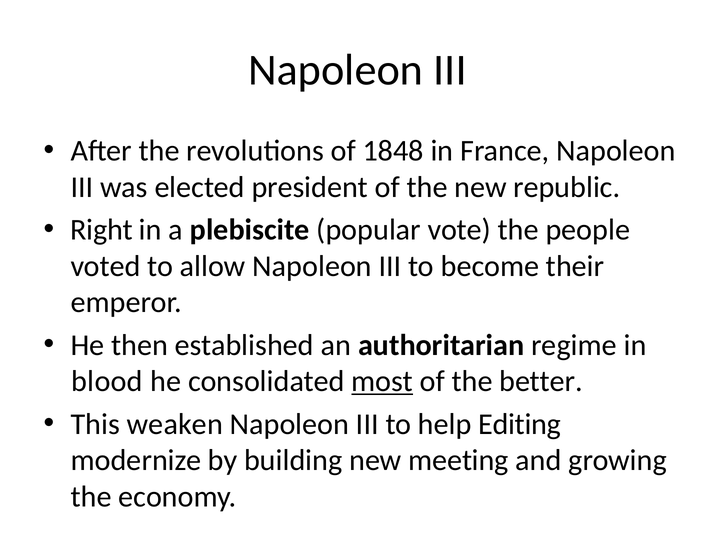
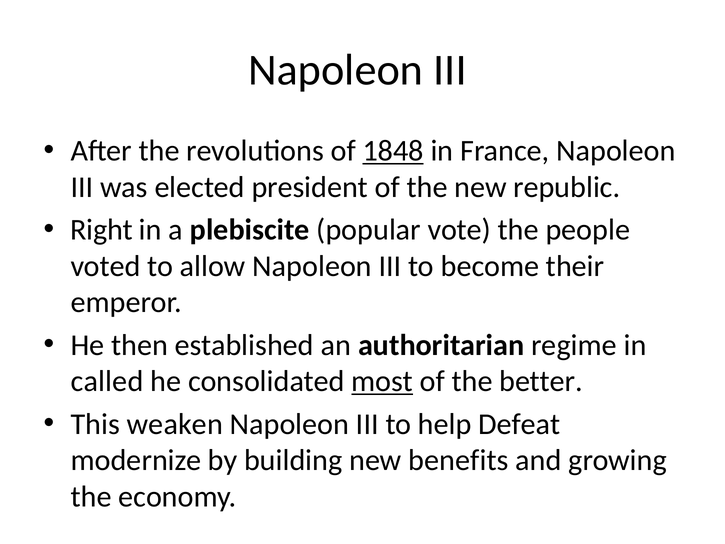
1848 underline: none -> present
blood: blood -> called
Editing: Editing -> Defeat
meeting: meeting -> benefits
